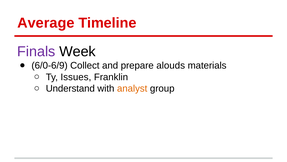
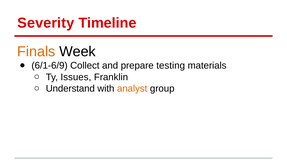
Average: Average -> Severity
Finals colour: purple -> orange
6/0-6/9: 6/0-6/9 -> 6/1-6/9
alouds: alouds -> testing
